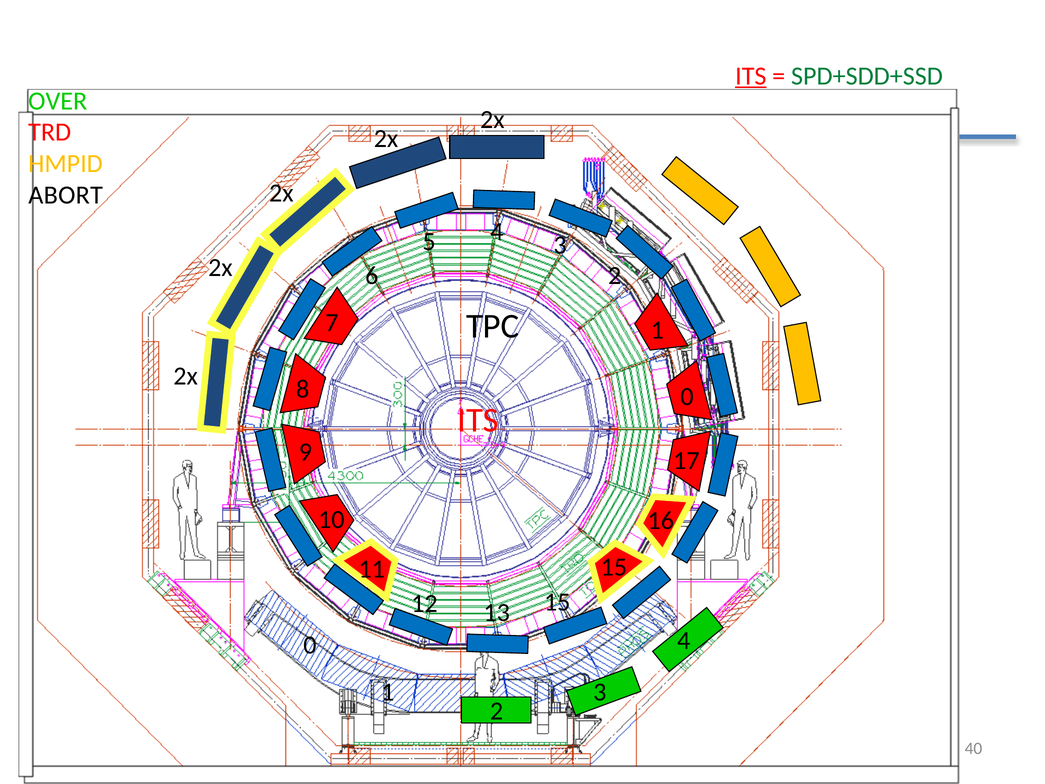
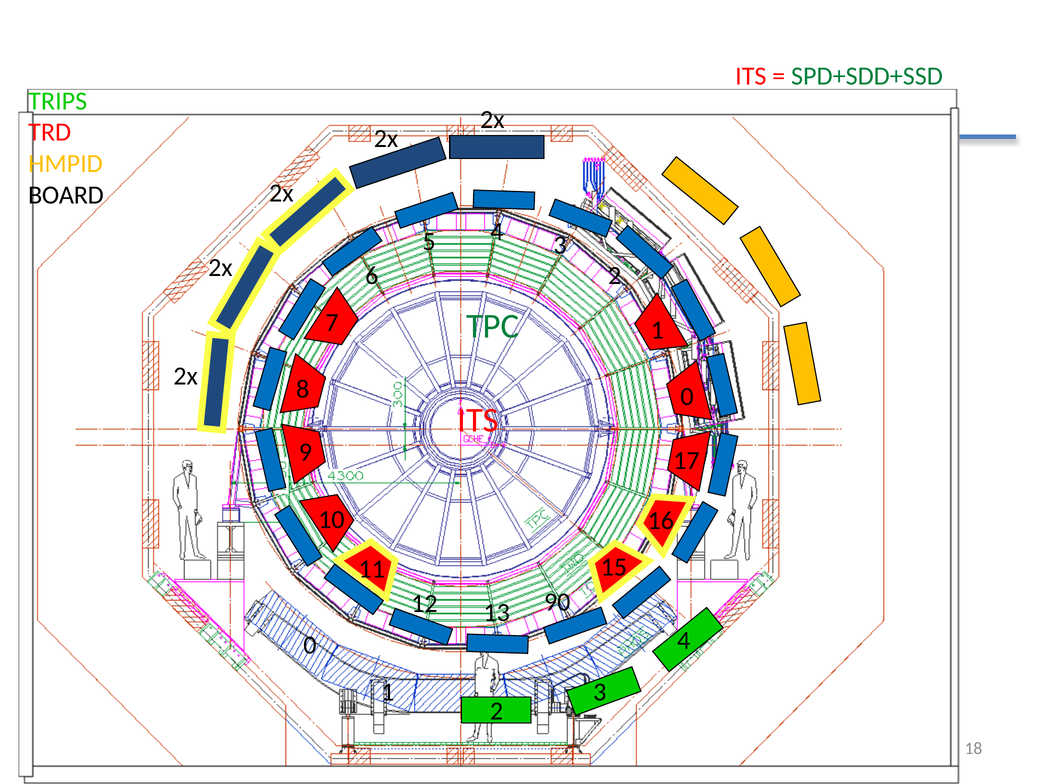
ITS at (751, 76) underline: present -> none
OVER: OVER -> TRIPS
ABORT: ABORT -> BOARD
TPC colour: black -> green
13 15: 15 -> 90
40: 40 -> 18
